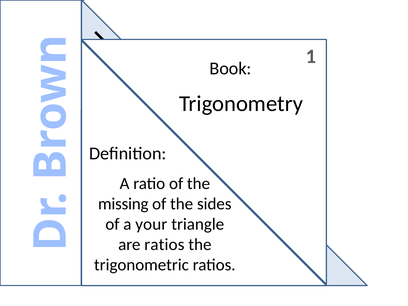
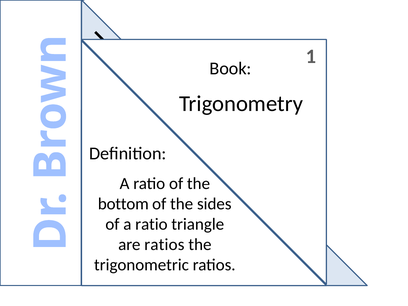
missing: missing -> bottom
of a your: your -> ratio
